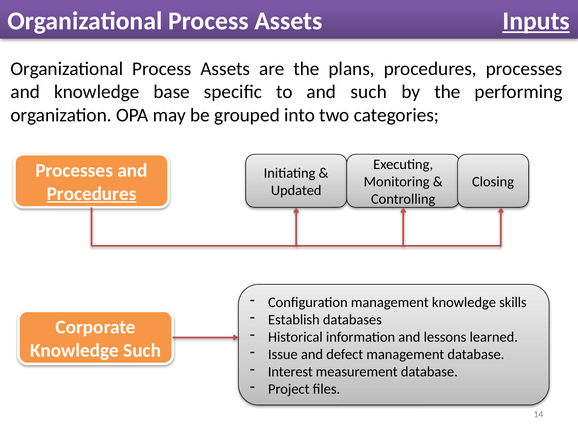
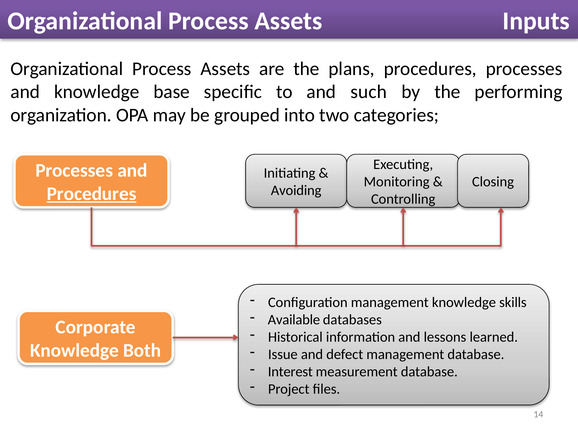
Inputs underline: present -> none
Updated: Updated -> Avoiding
Establish: Establish -> Available
Knowledge Such: Such -> Both
